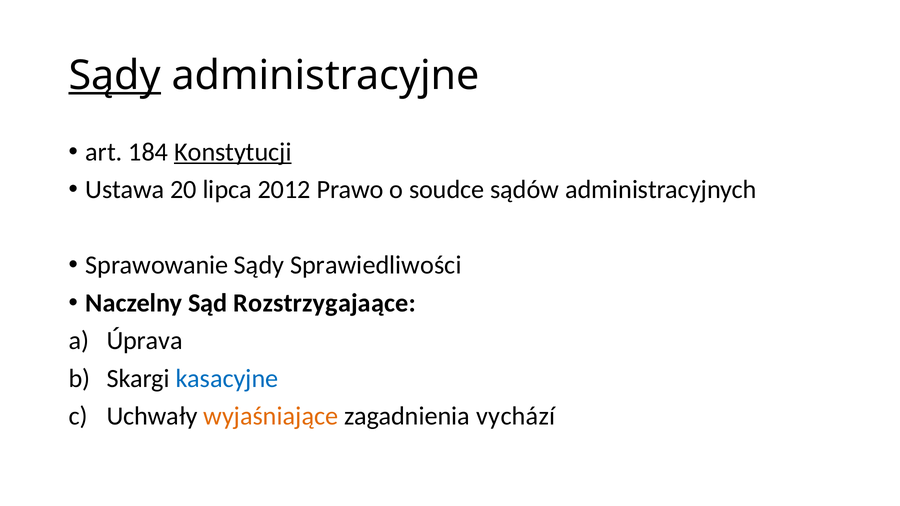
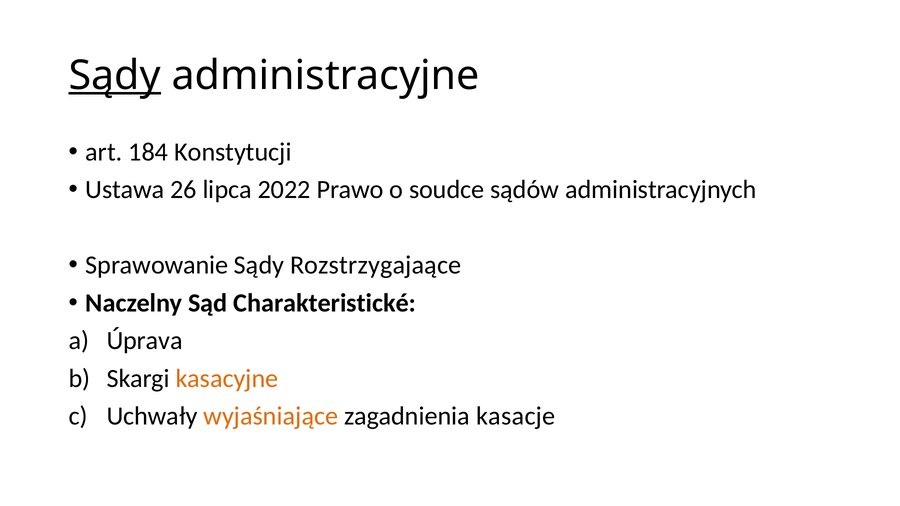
Konstytucji underline: present -> none
20: 20 -> 26
2012: 2012 -> 2022
Sprawiedliwości: Sprawiedliwości -> Rozstrzygajaące
Rozstrzygajaące: Rozstrzygajaące -> Charakteristické
kasacyjne colour: blue -> orange
vychází: vychází -> kasacje
